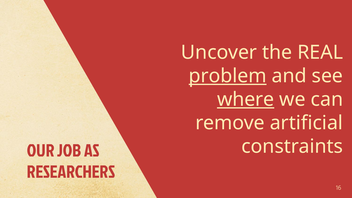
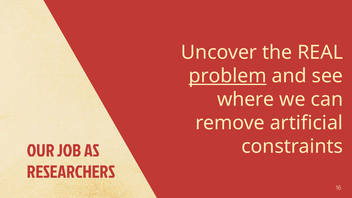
where underline: present -> none
